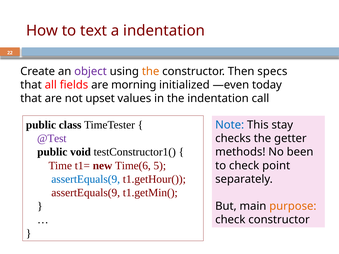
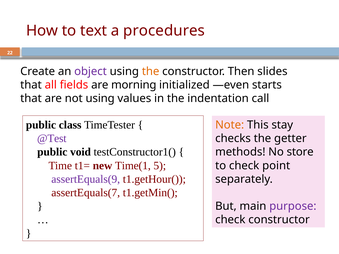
a indentation: indentation -> procedures
specs: specs -> slides
today: today -> starts
not upset: upset -> using
Note colour: blue -> orange
been: been -> store
Time(6: Time(6 -> Time(1
assertEquals(9 at (86, 179) colour: blue -> purple
assertEquals(9 at (86, 193): assertEquals(9 -> assertEquals(7
purpose colour: orange -> purple
